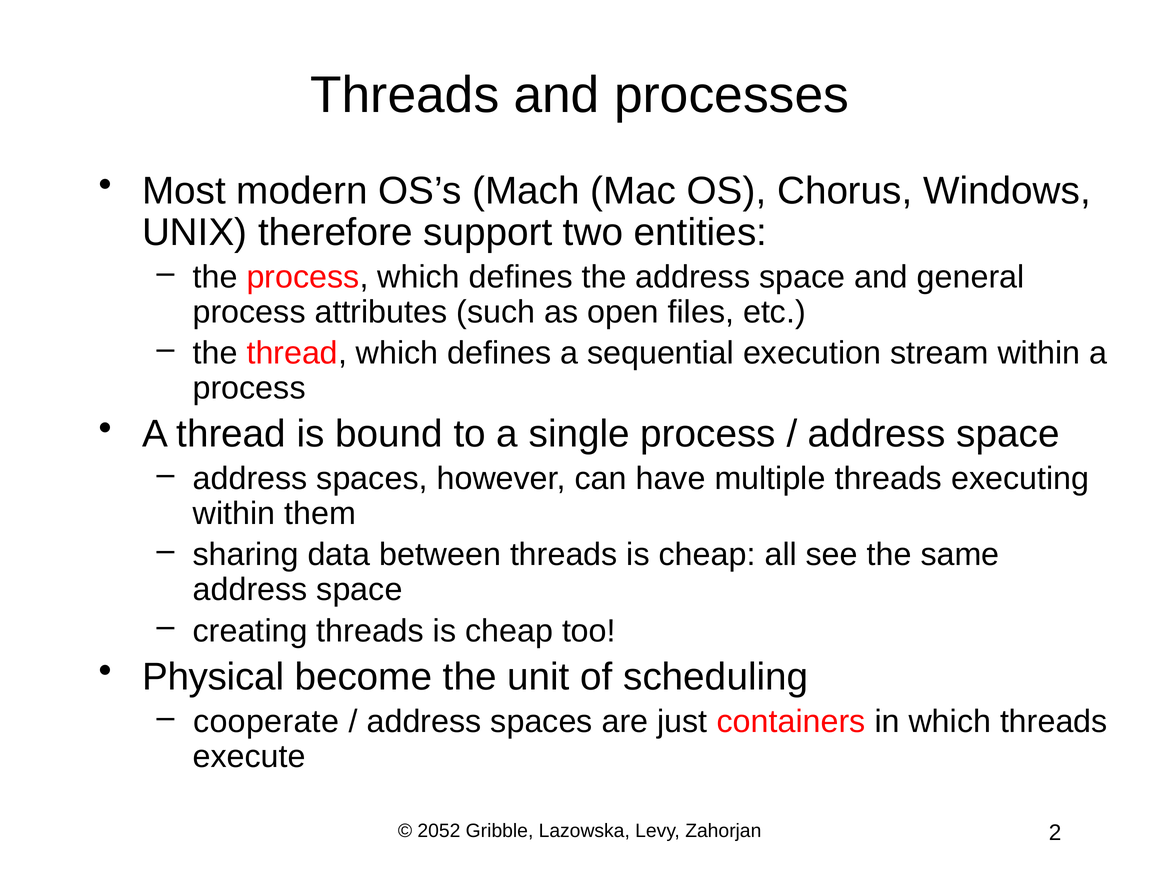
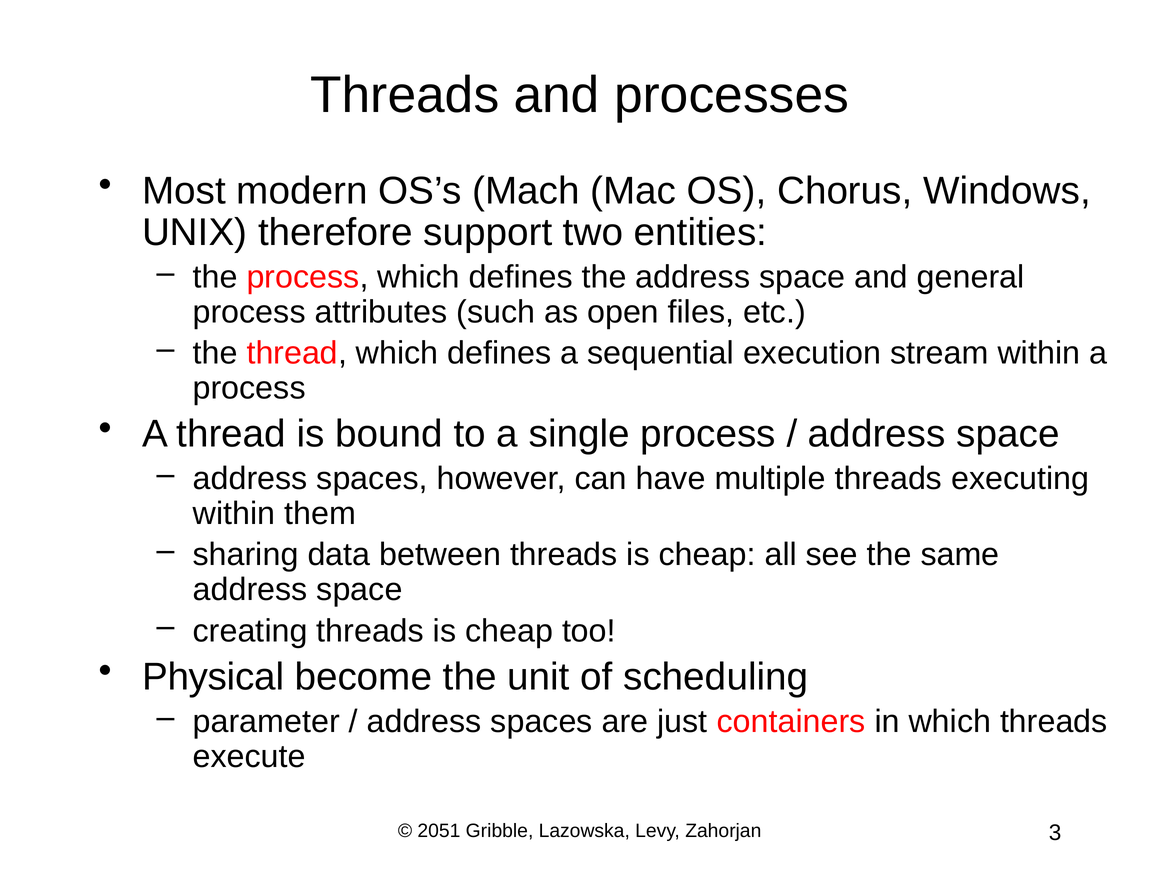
cooperate: cooperate -> parameter
2052: 2052 -> 2051
2: 2 -> 3
